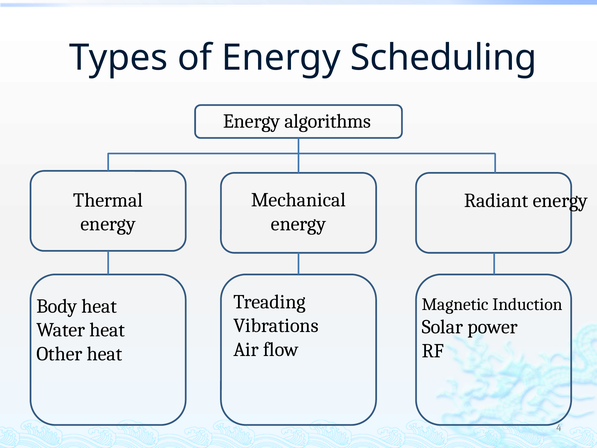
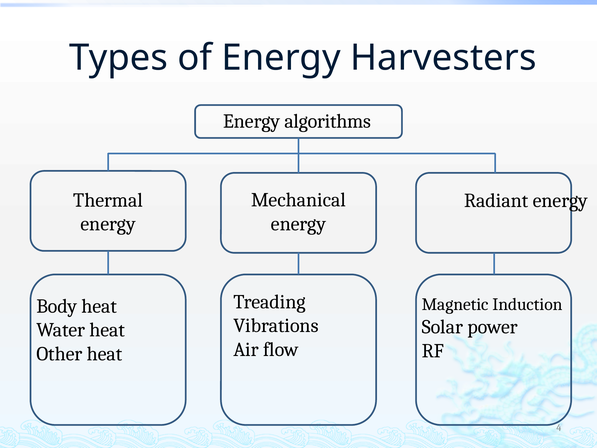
Scheduling: Scheduling -> Harvesters
